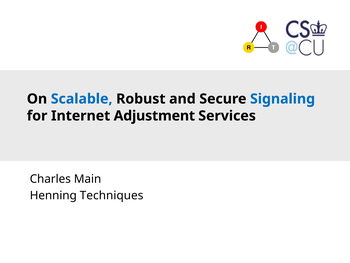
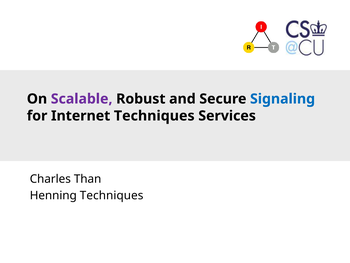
Scalable colour: blue -> purple
Internet Adjustment: Adjustment -> Techniques
Main: Main -> Than
